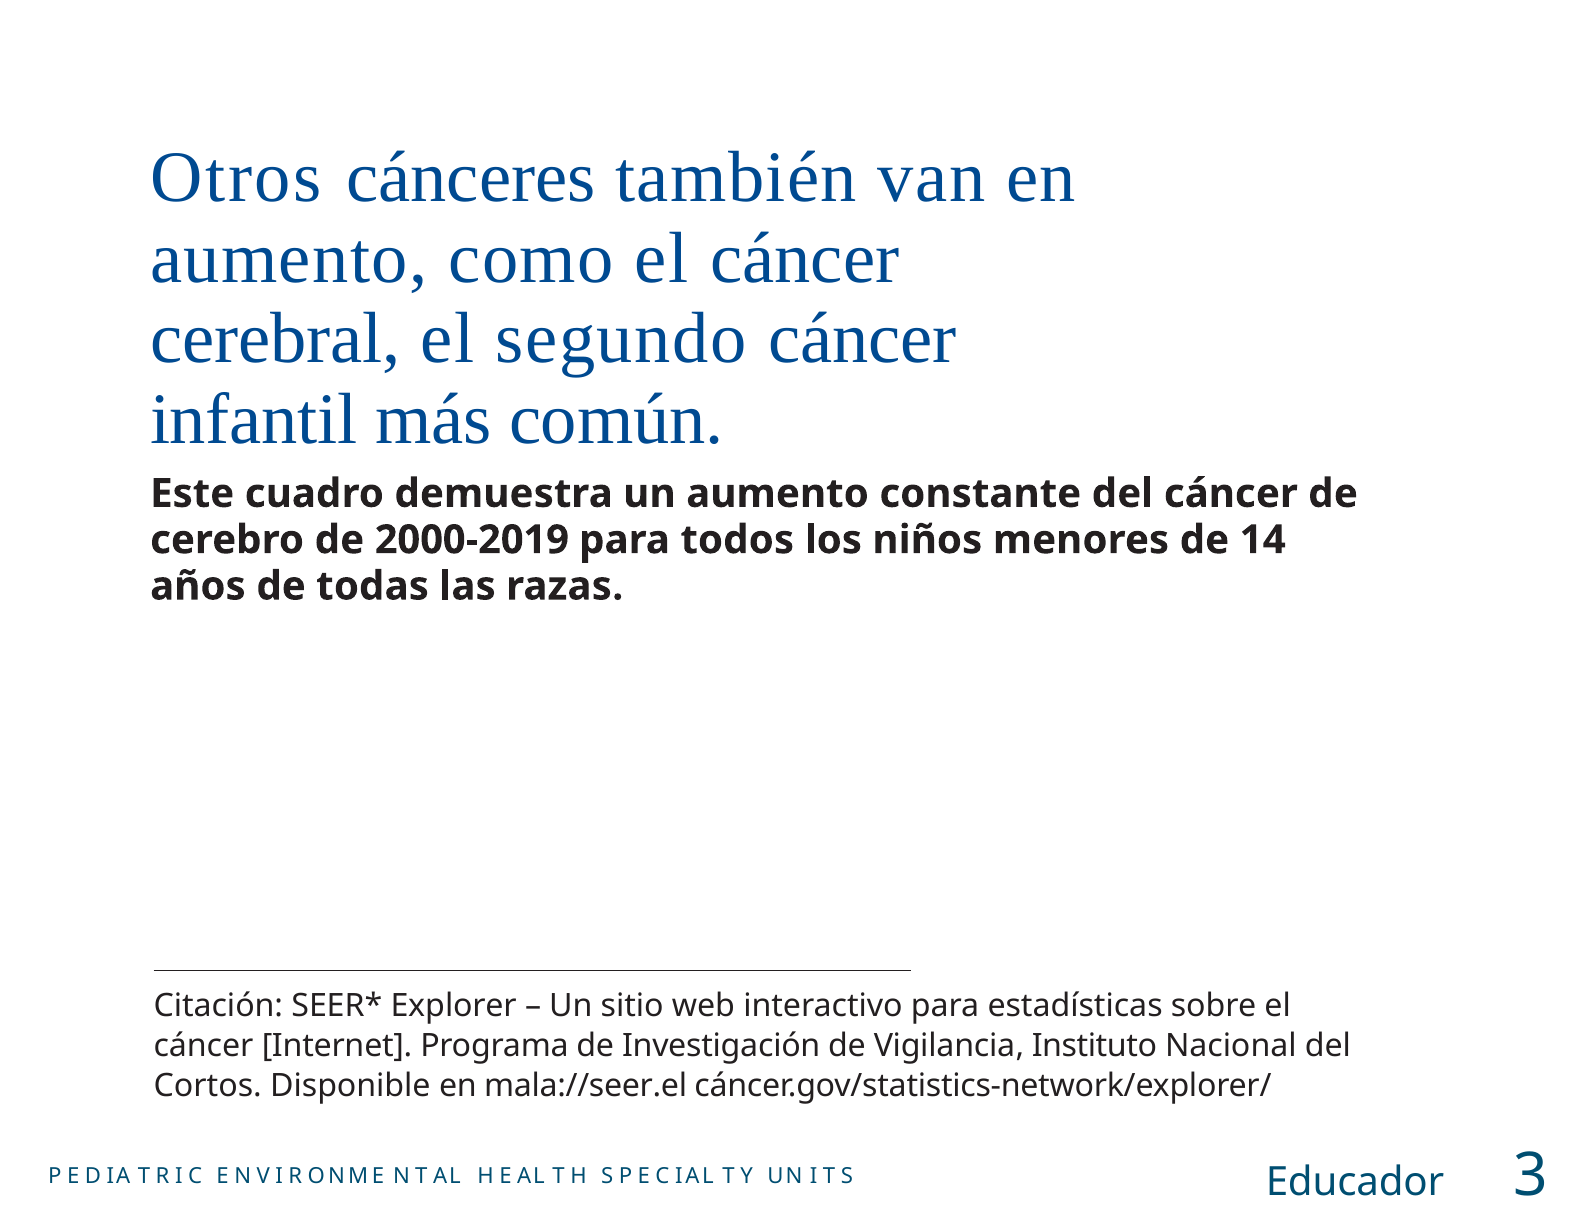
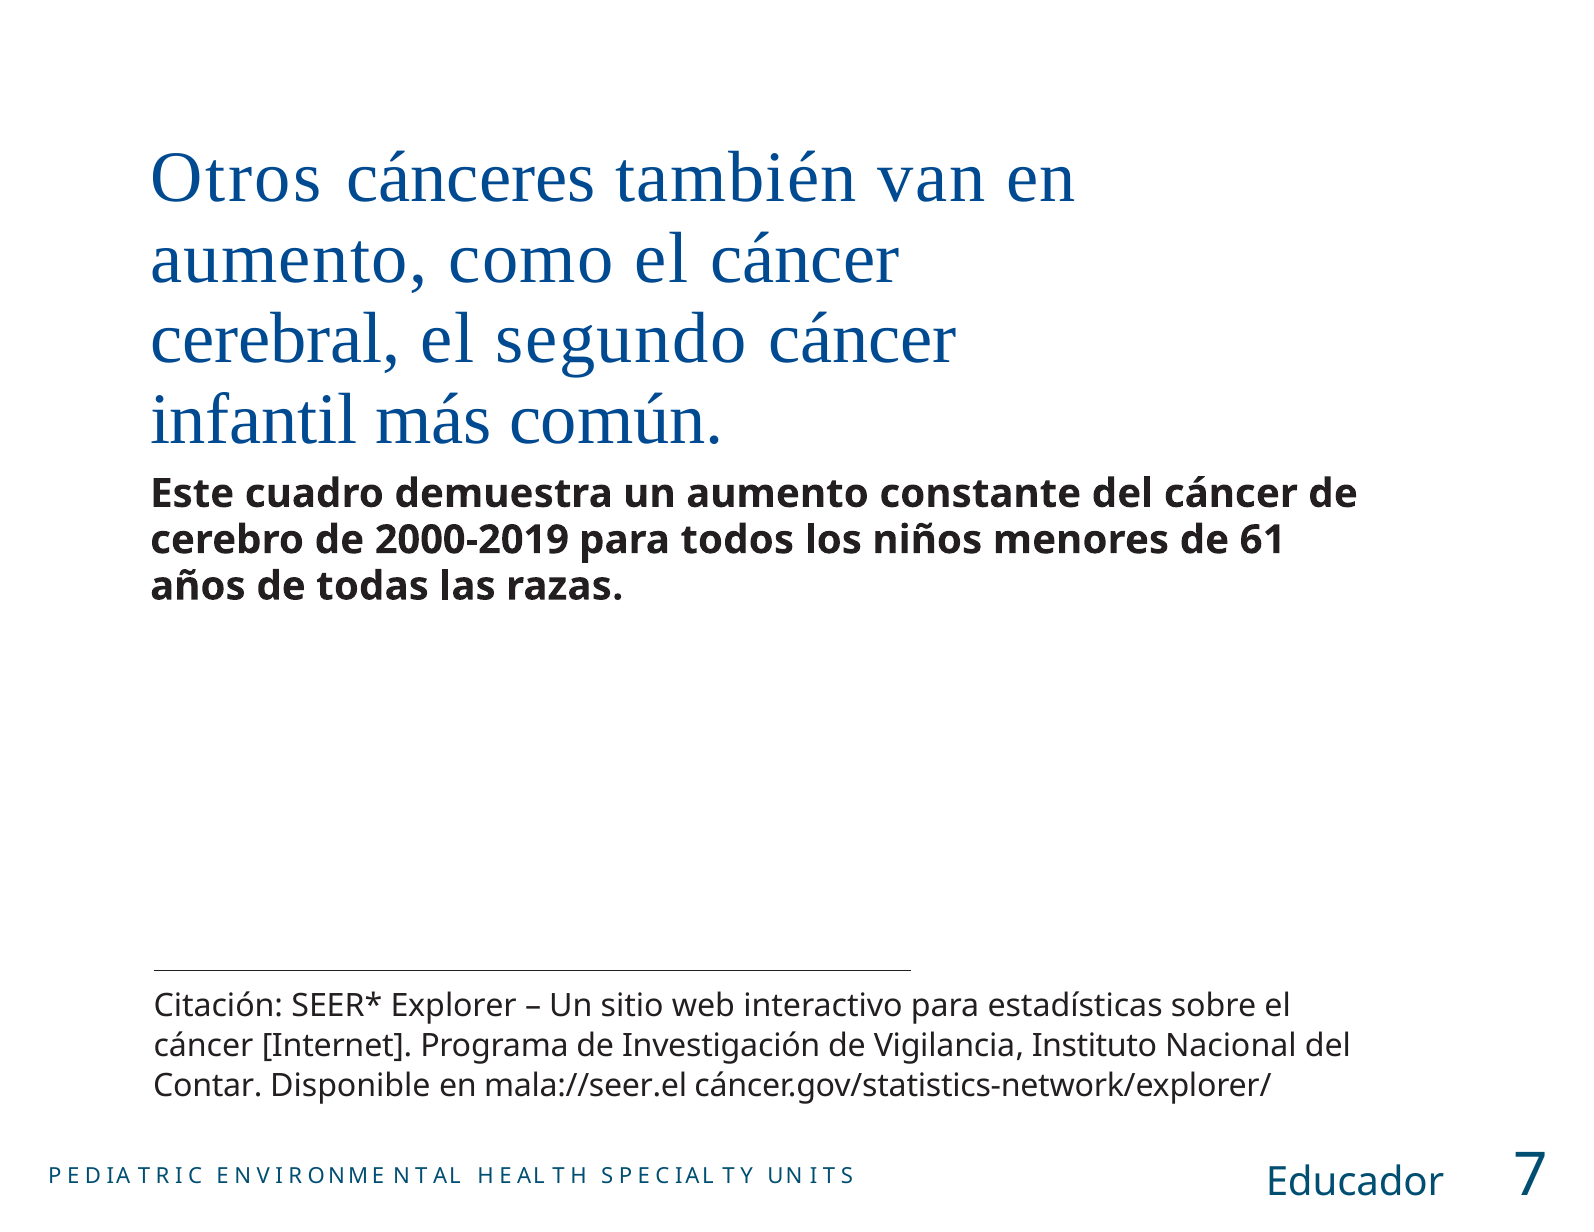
14: 14 -> 61
Cortos: Cortos -> Contar
3: 3 -> 7
